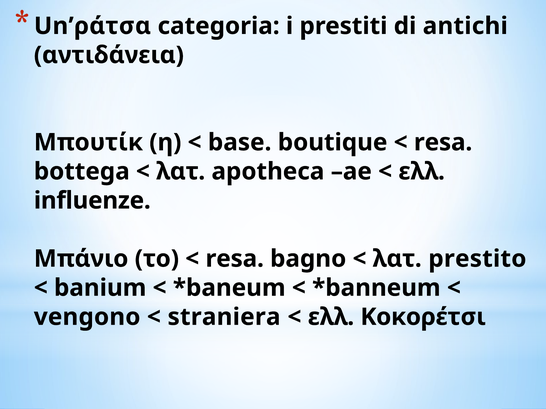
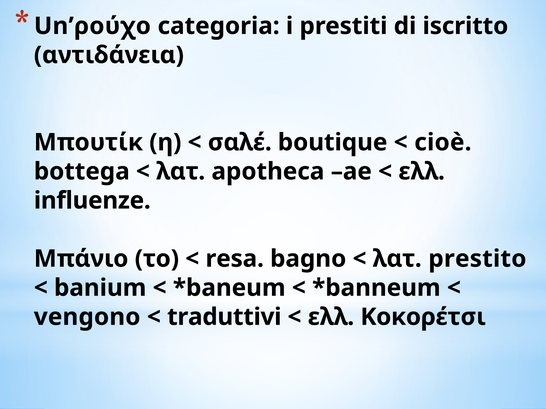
Un’ράτσα: Un’ράτσα -> Un’ρούχο
antichi: antichi -> iscritto
base: base -> σαλέ
resa at (443, 143): resa -> cioè
straniera: straniera -> traduttivi
